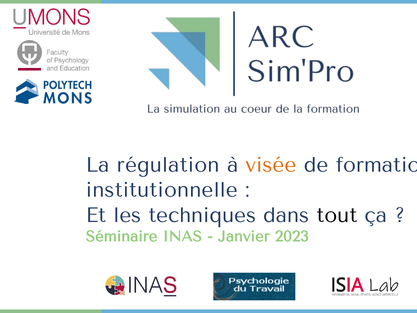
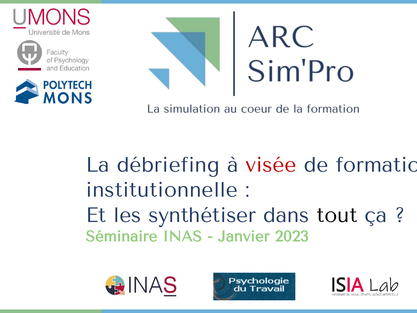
régulation: régulation -> débriefing
visée colour: orange -> red
techniques: techniques -> synthétiser
